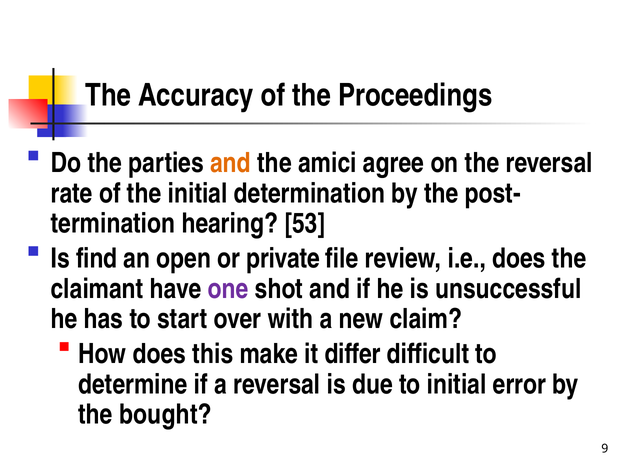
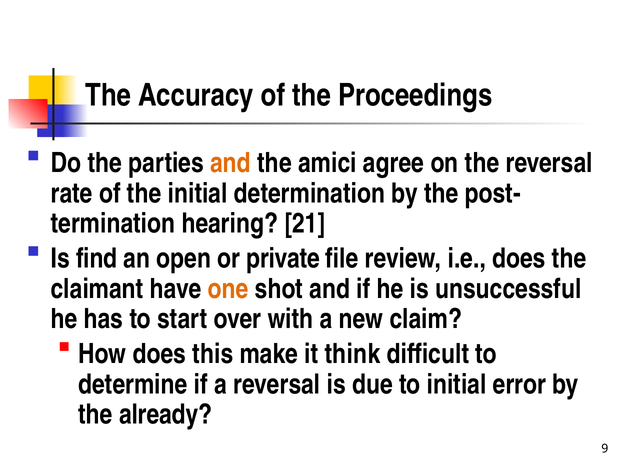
53: 53 -> 21
one colour: purple -> orange
differ: differ -> think
bought: bought -> already
